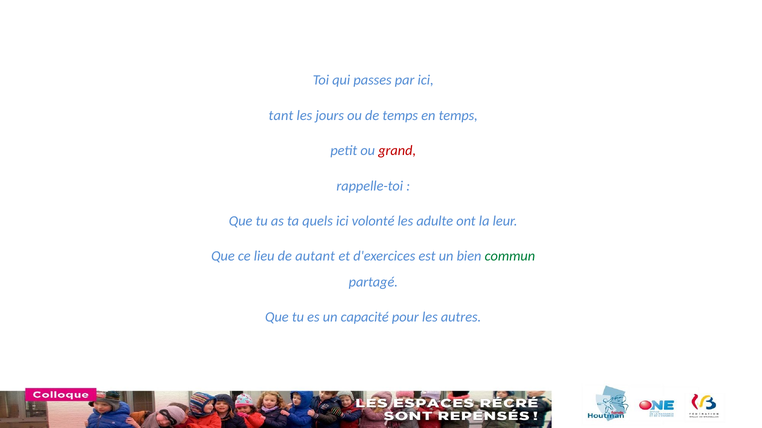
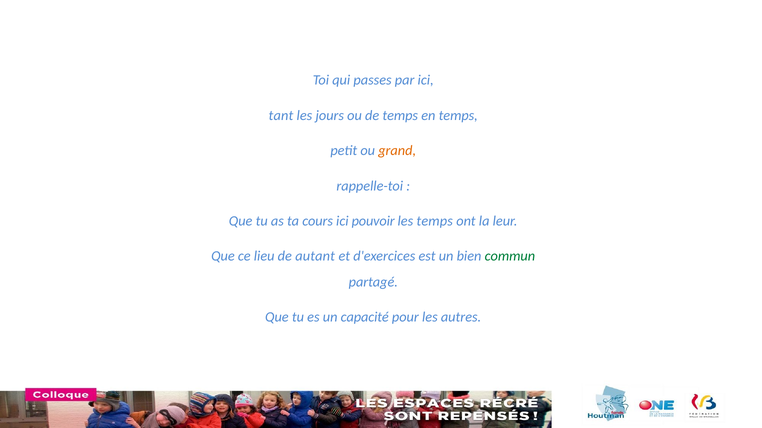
grand colour: red -> orange
quels: quels -> cours
volonté: volonté -> pouvoir
les adulte: adulte -> temps
